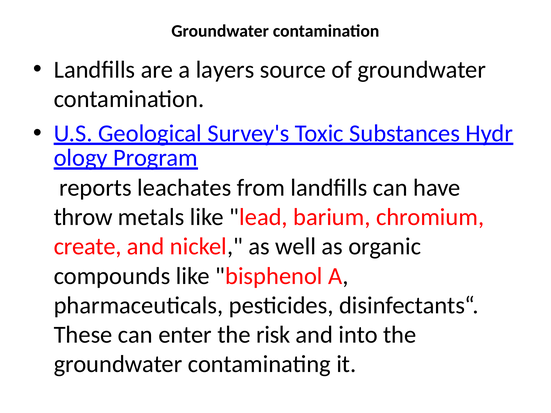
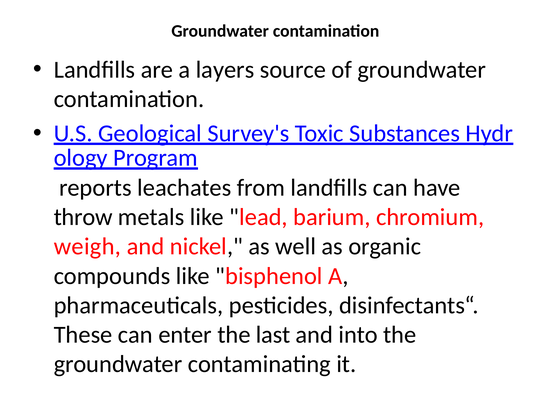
create: create -> weigh
risk: risk -> last
